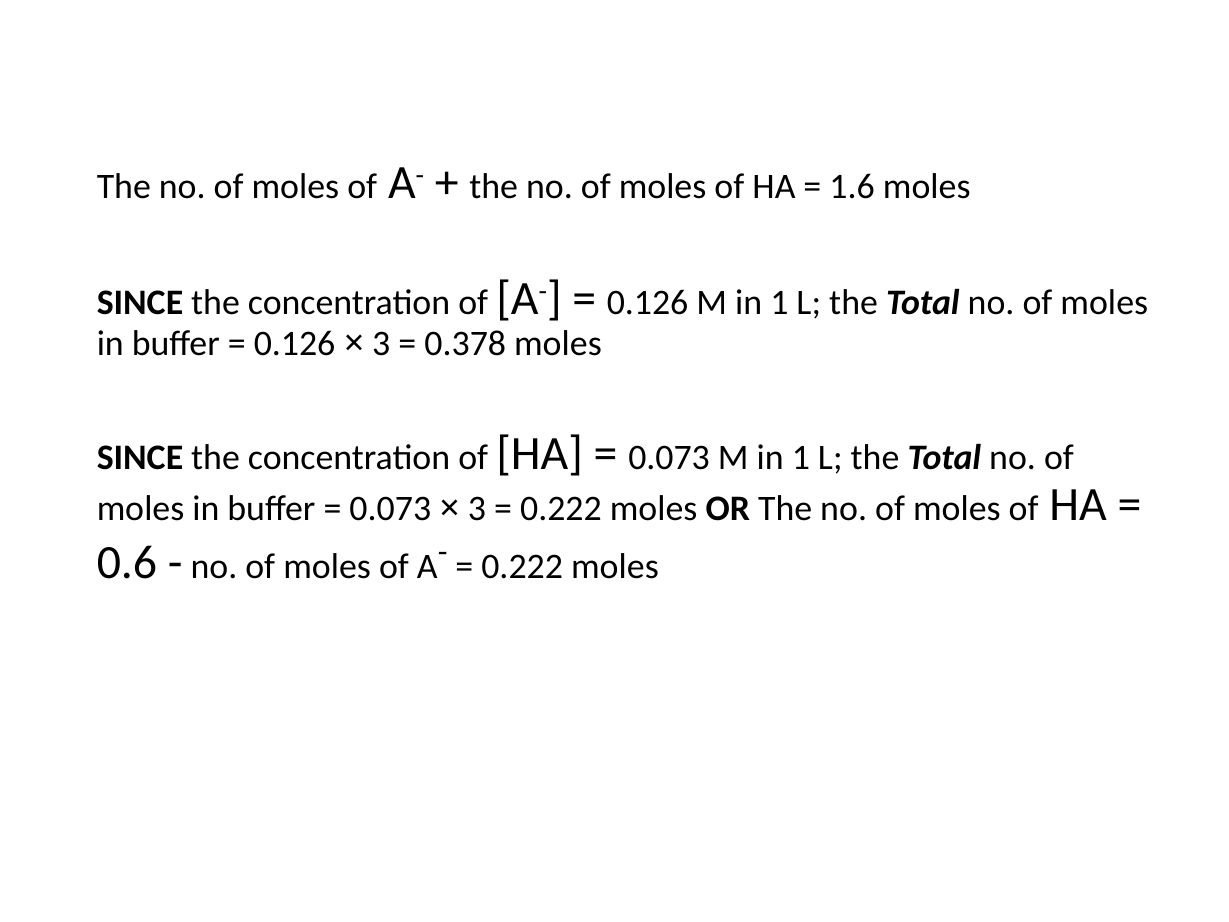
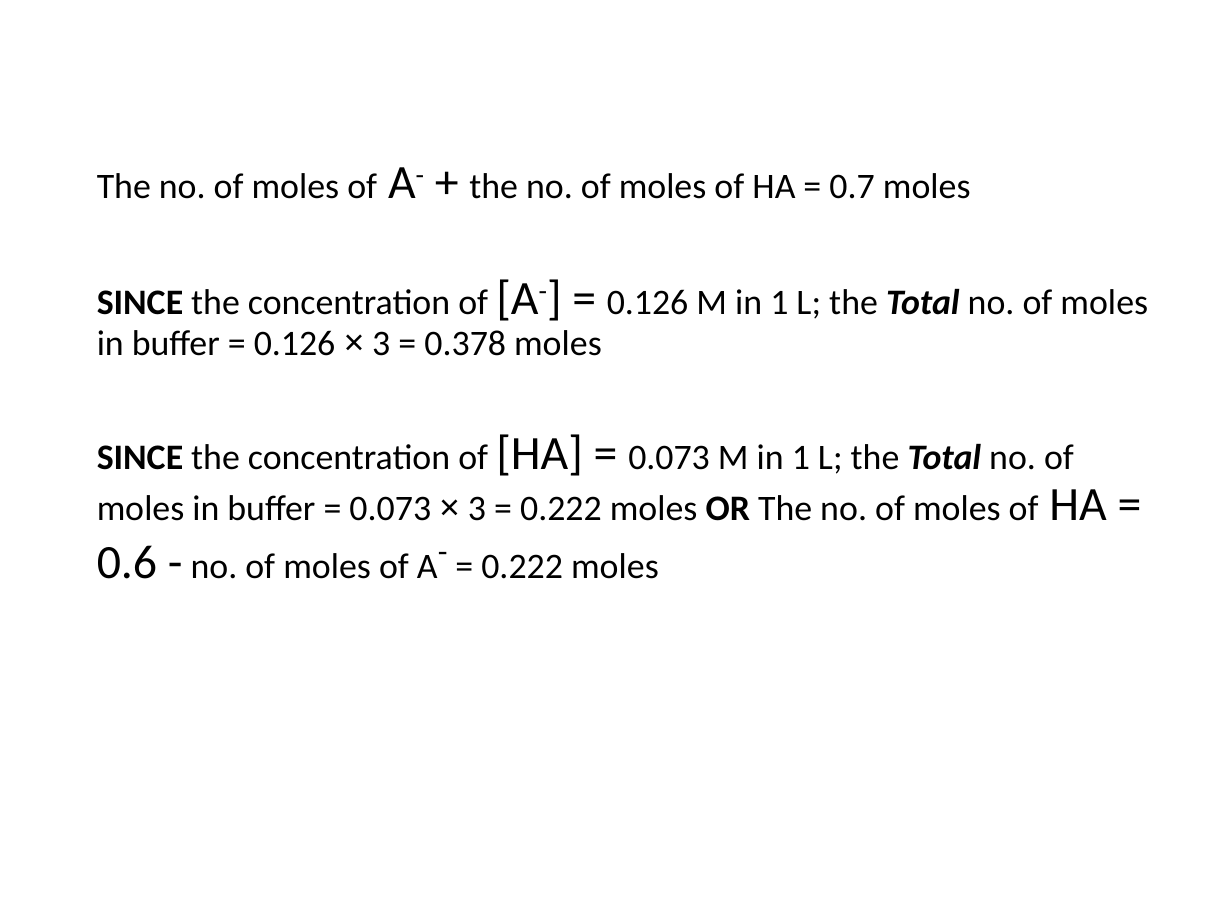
1.6: 1.6 -> 0.7
